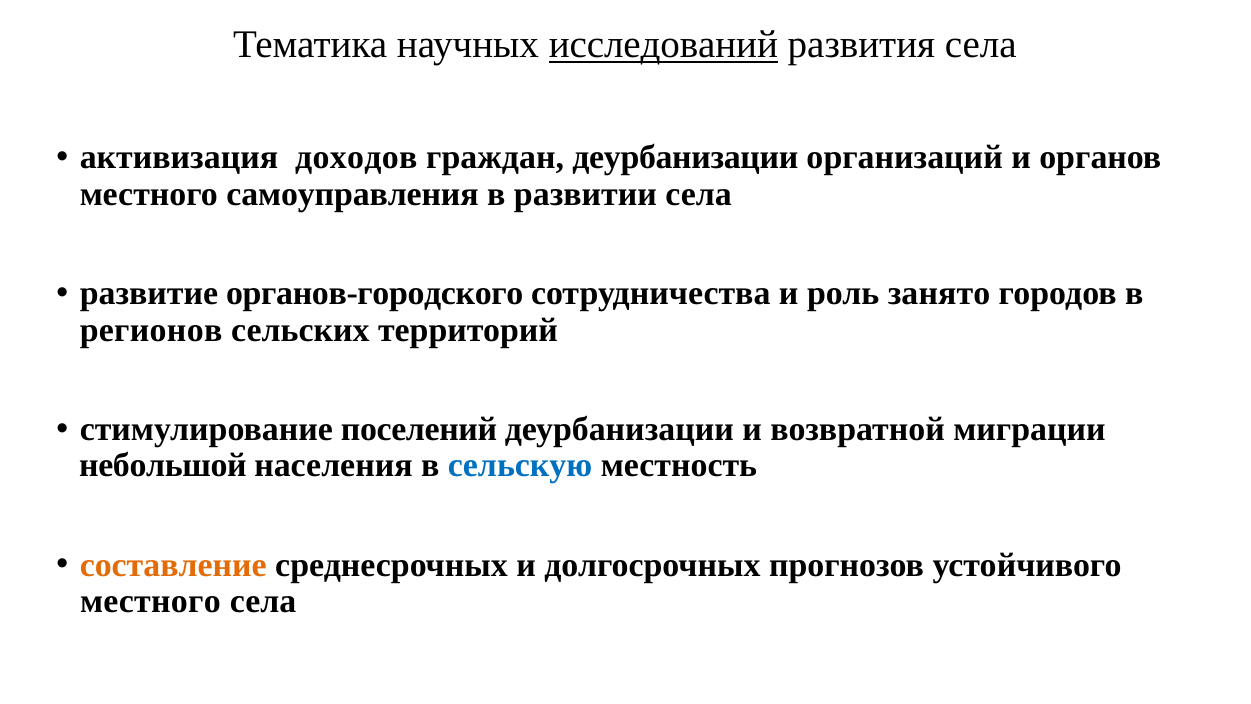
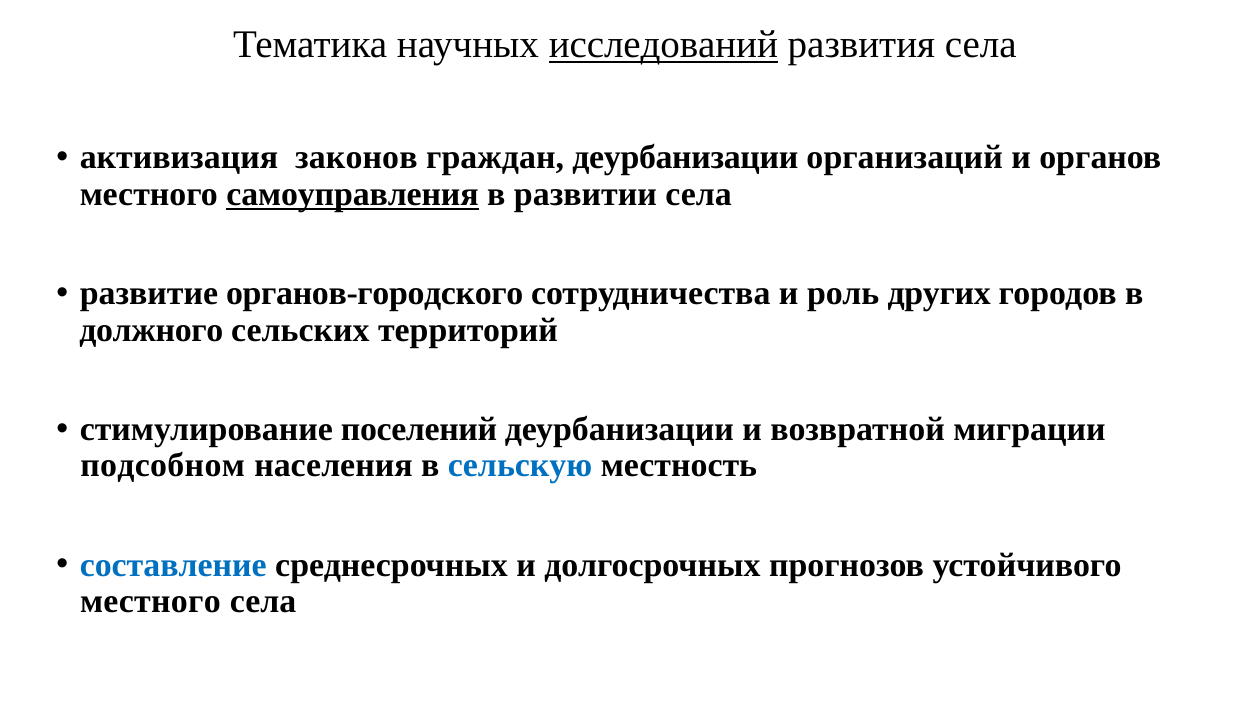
доходов: доходов -> законов
самоуправления underline: none -> present
занято: занято -> других
регионов: регионов -> должного
небольшой: небольшой -> подсобном
составление colour: orange -> blue
